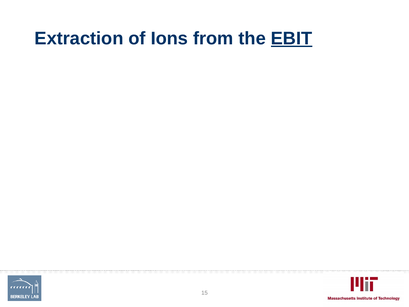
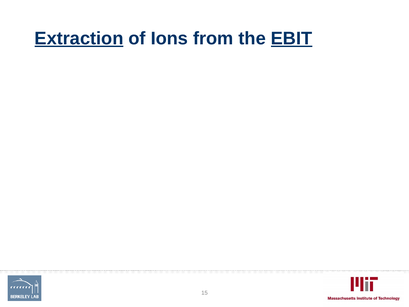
Extraction underline: none -> present
